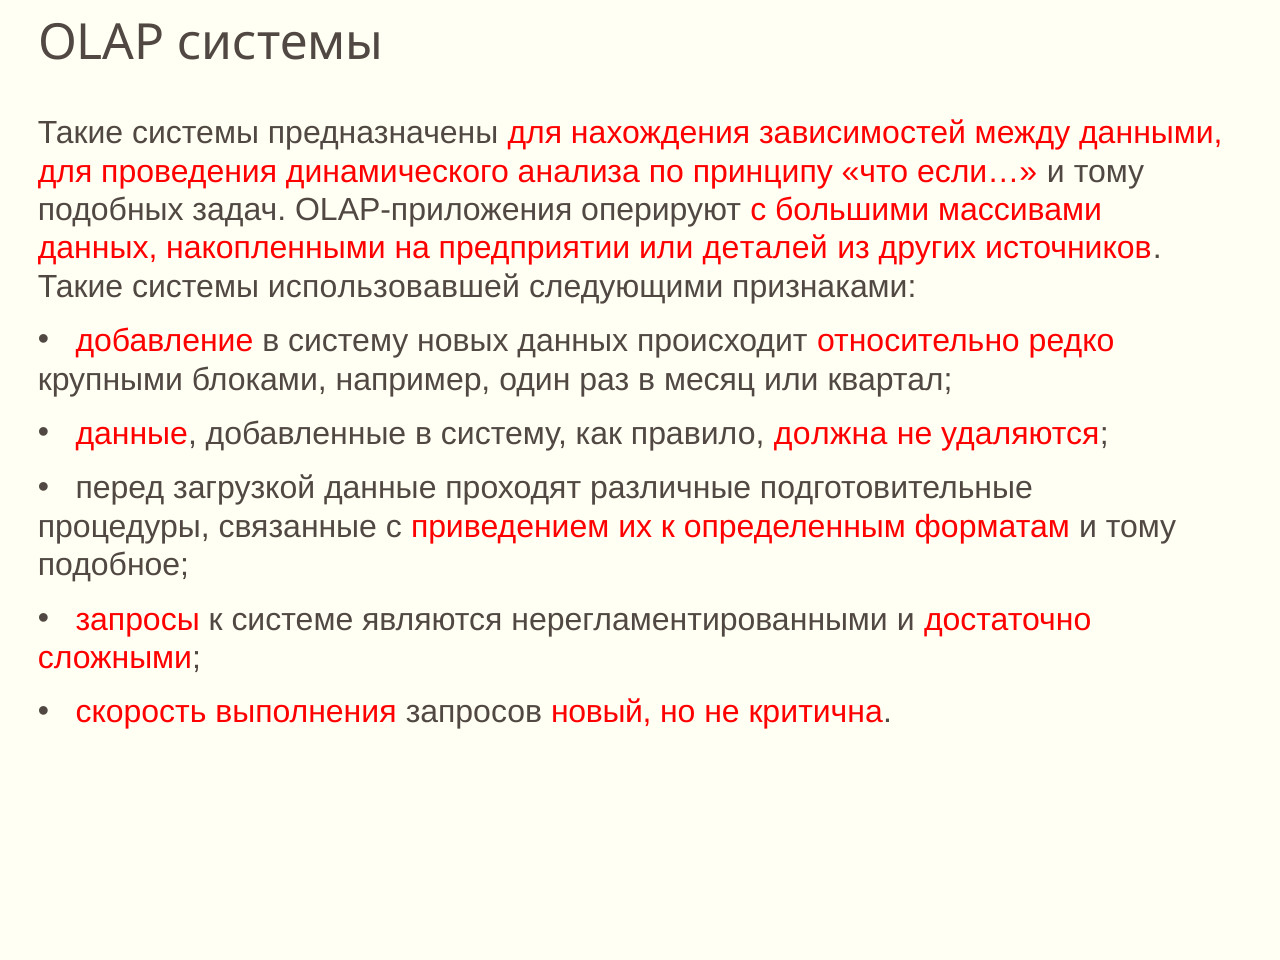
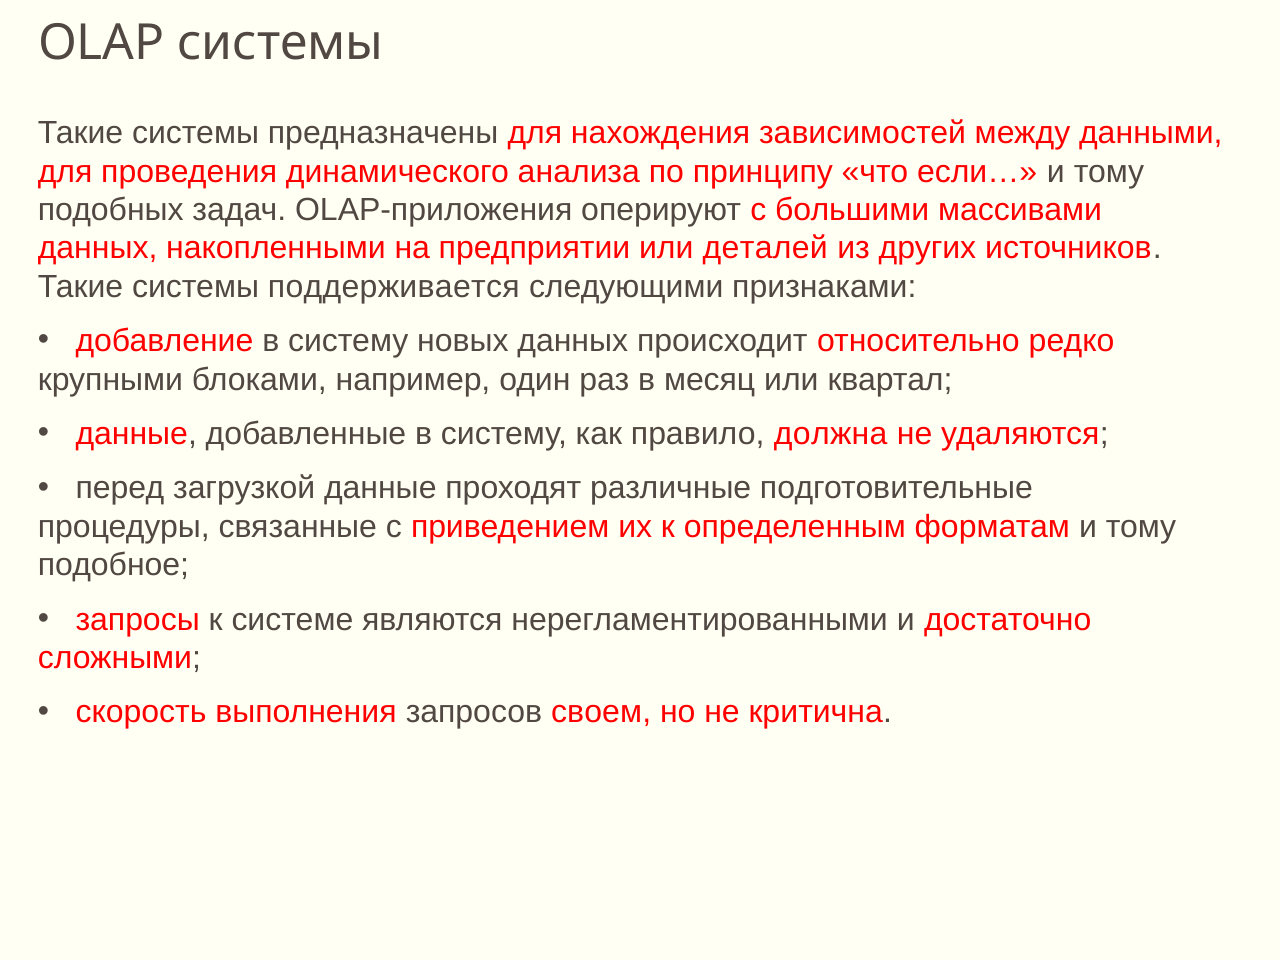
использовавшей: использовавшей -> поддерживается
новый: новый -> своем
